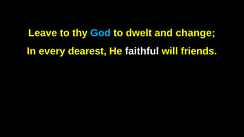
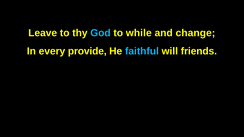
dwelt: dwelt -> while
dearest: dearest -> provide
faithful colour: white -> light blue
